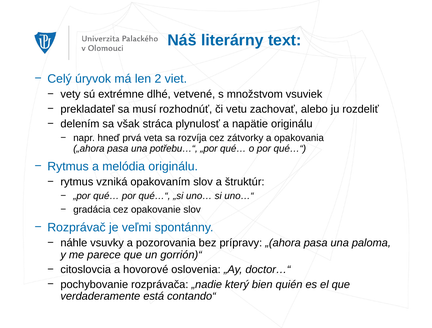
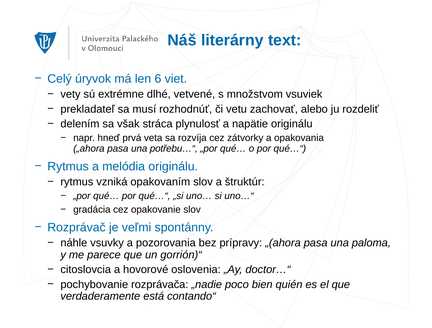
2: 2 -> 6
který: který -> poco
